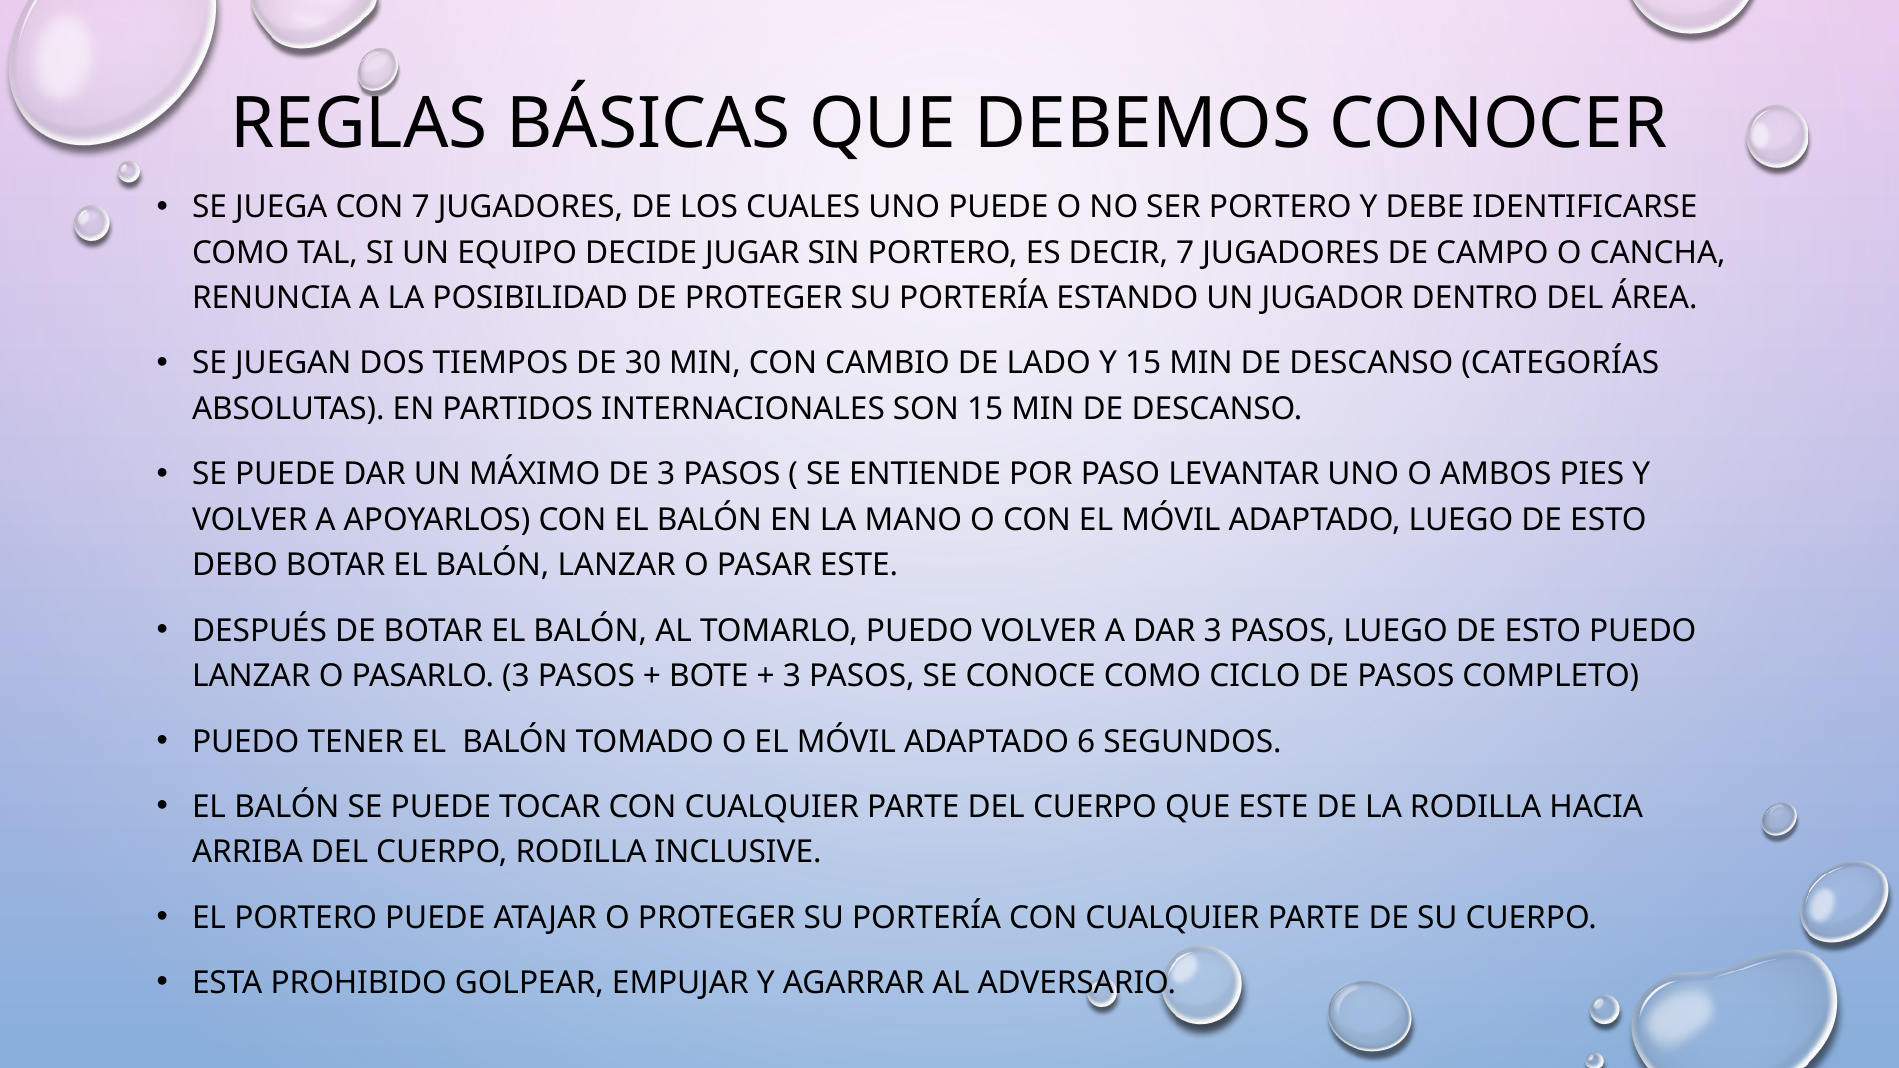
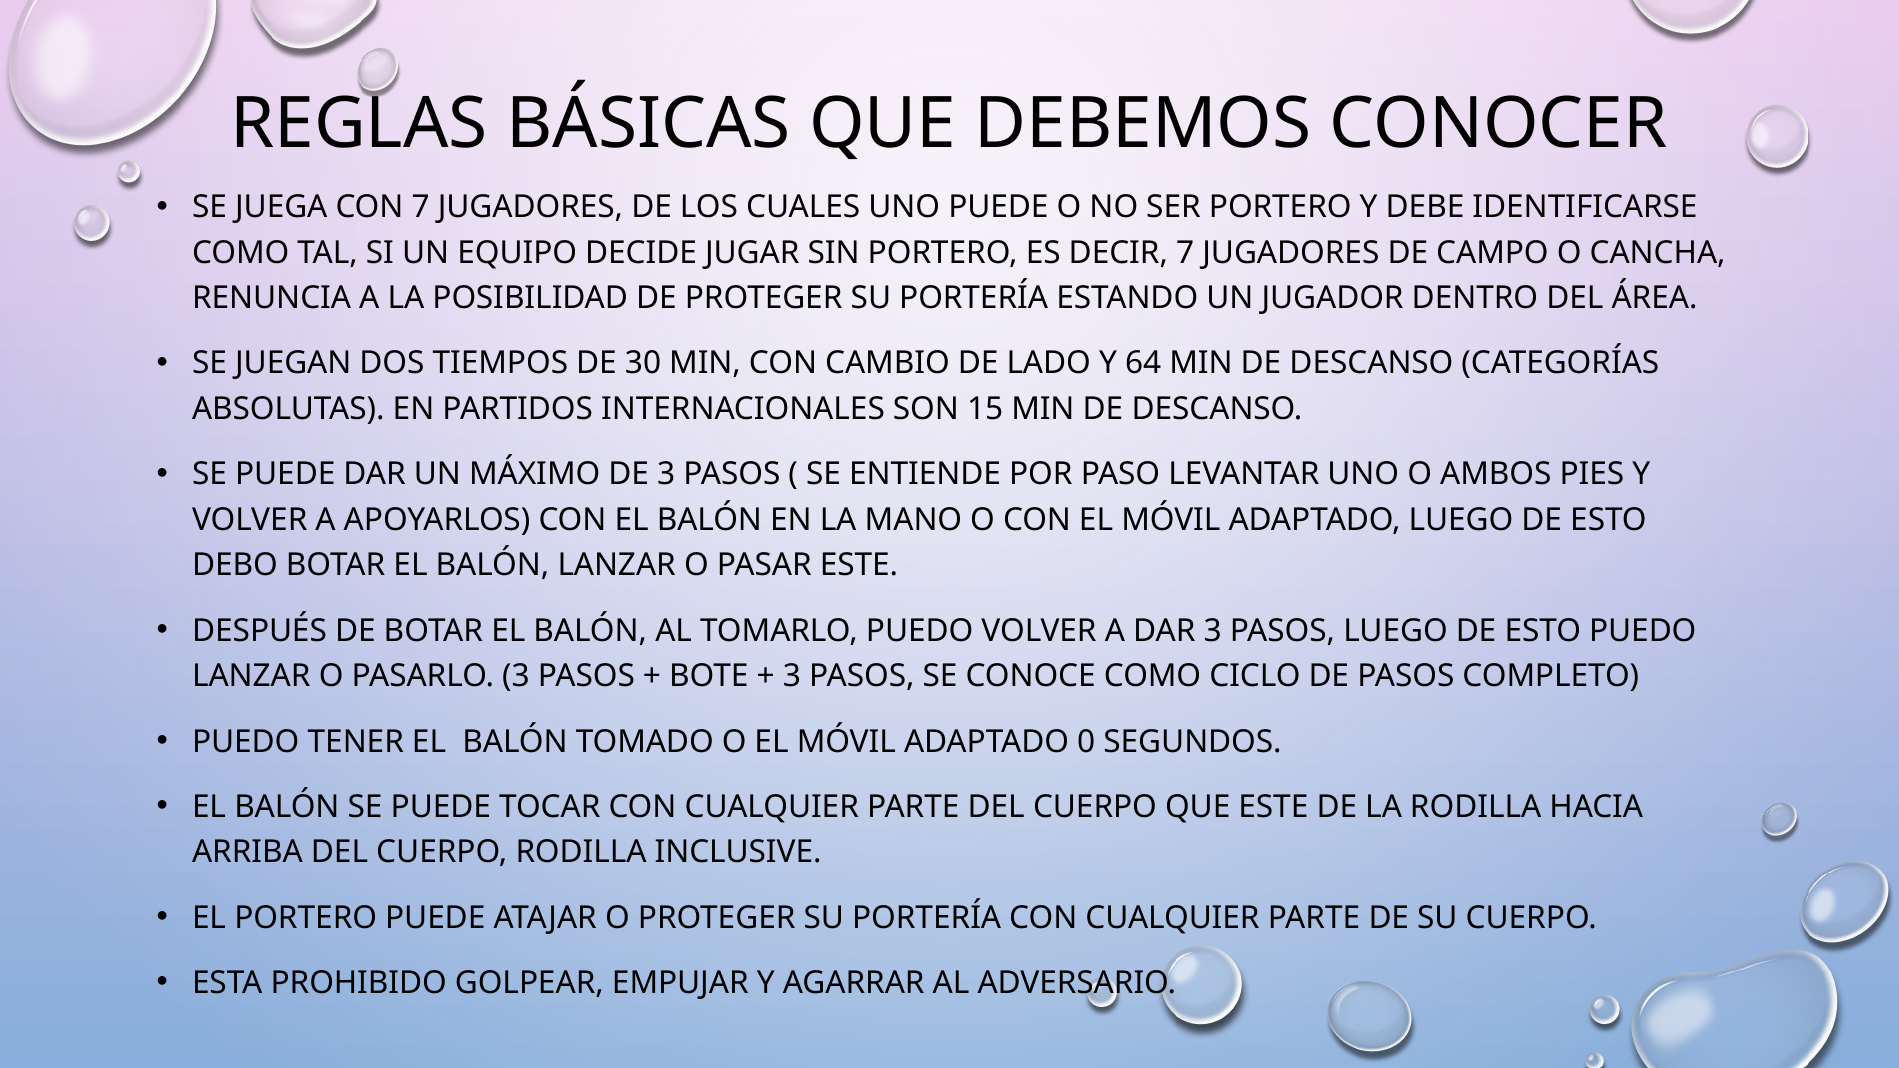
Y 15: 15 -> 64
6: 6 -> 0
